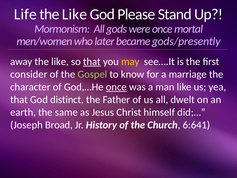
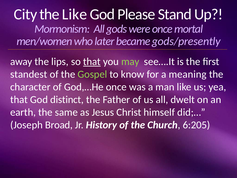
Life: Life -> City
away the like: like -> lips
may colour: yellow -> light green
consider: consider -> standest
marriage: marriage -> meaning
once at (116, 87) underline: present -> none
6:641: 6:641 -> 6:205
